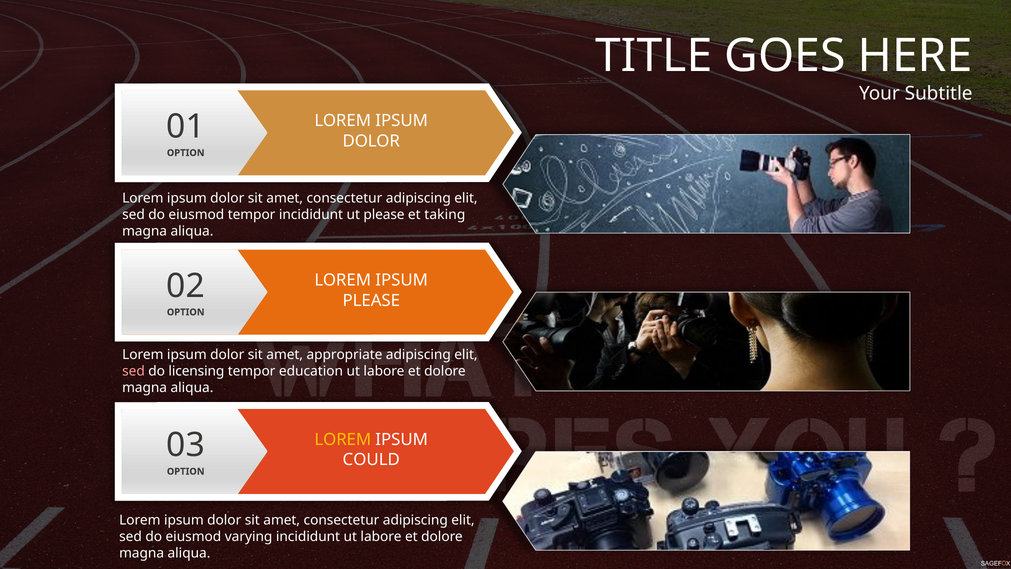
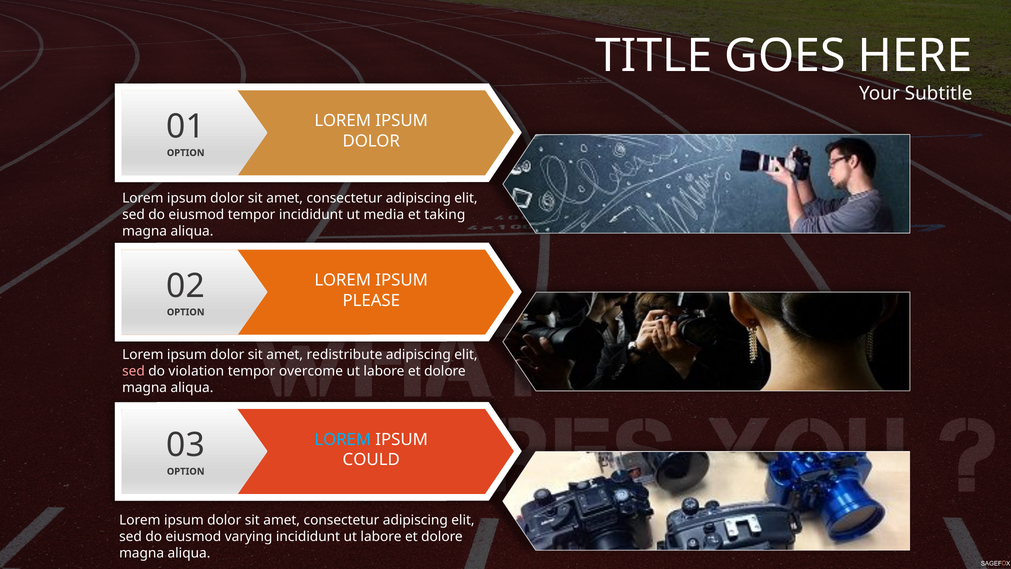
ut please: please -> media
appropriate: appropriate -> redistribute
licensing: licensing -> violation
education: education -> overcome
LOREM at (343, 439) colour: yellow -> light blue
